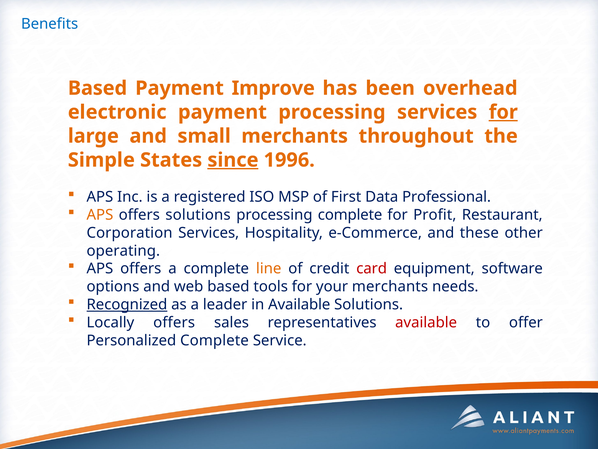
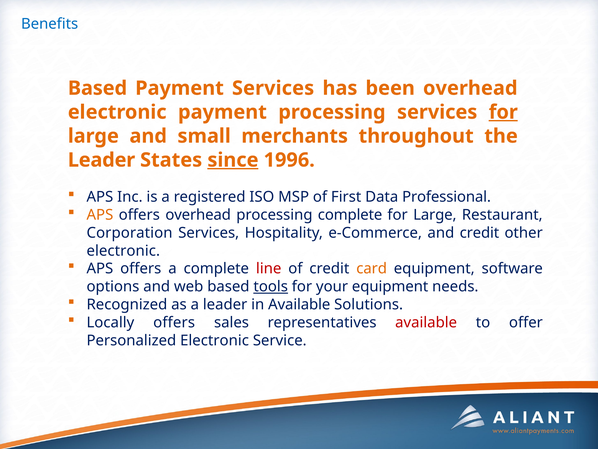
Payment Improve: Improve -> Services
Simple at (101, 160): Simple -> Leader
offers solutions: solutions -> overhead
Profit at (435, 215): Profit -> Large
and these: these -> credit
operating at (123, 250): operating -> electronic
line colour: orange -> red
card colour: red -> orange
tools underline: none -> present
your merchants: merchants -> equipment
Recognized underline: present -> none
Personalized Complete: Complete -> Electronic
